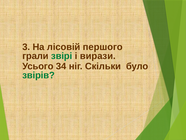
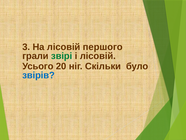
і вирази: вирази -> лісовій
34: 34 -> 20
звірів colour: green -> blue
